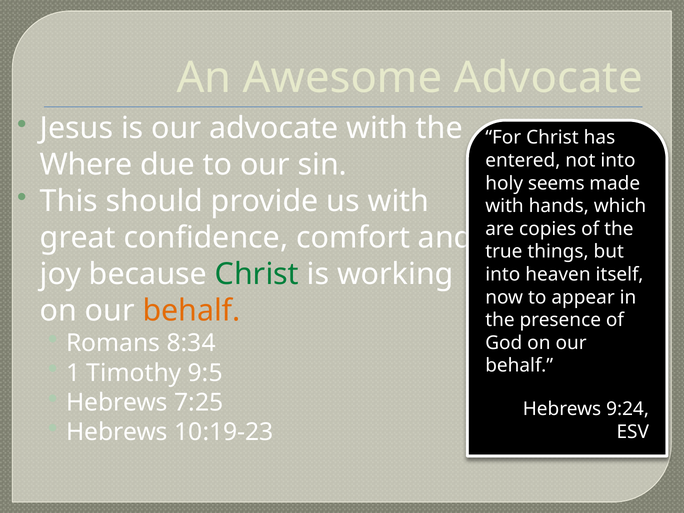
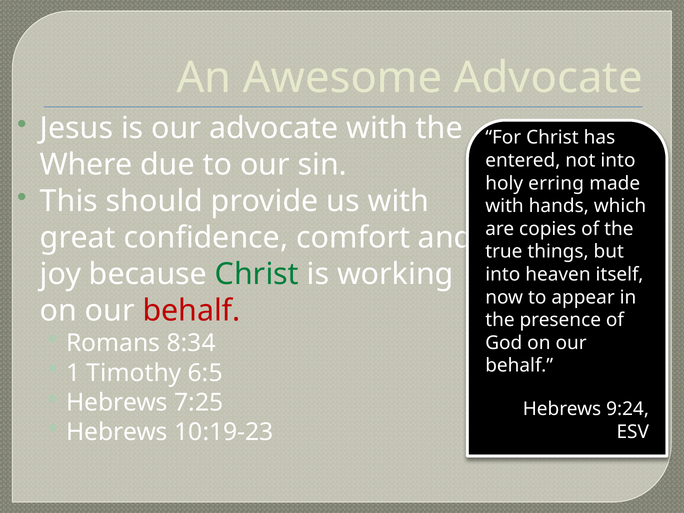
seems: seems -> erring
behalf at (192, 311) colour: orange -> red
9:5: 9:5 -> 6:5
